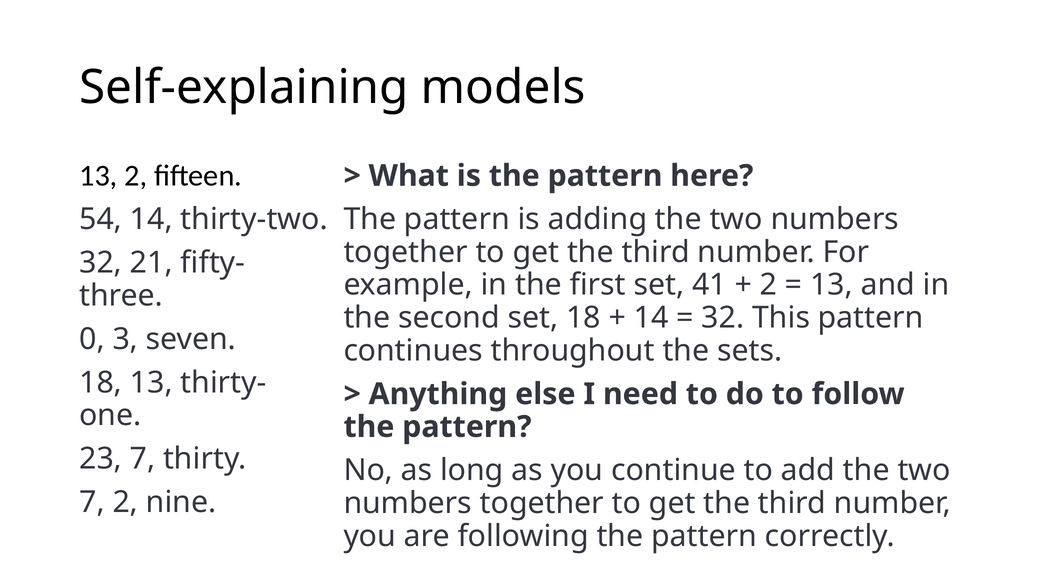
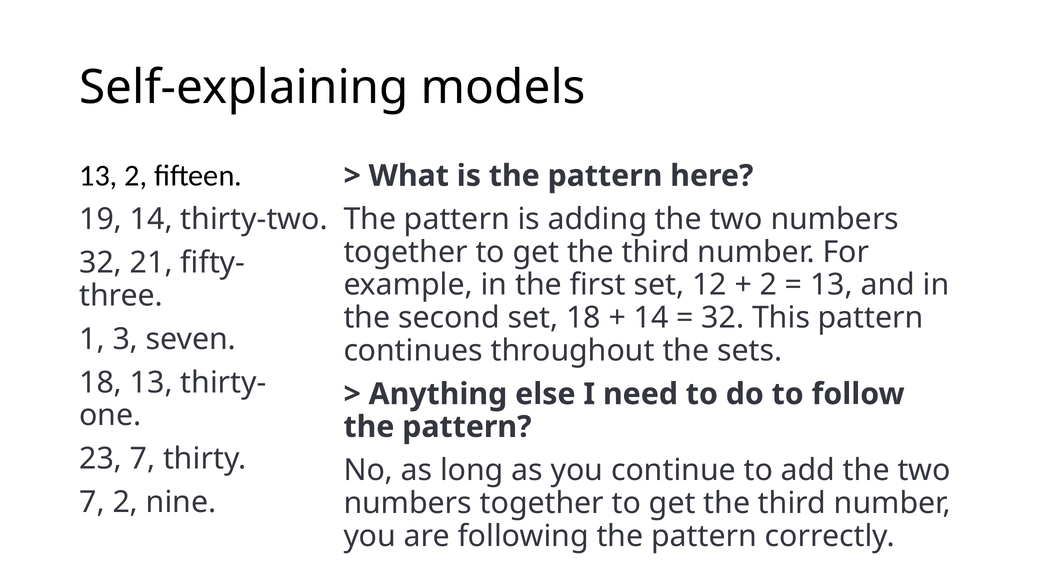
54: 54 -> 19
41: 41 -> 12
0: 0 -> 1
